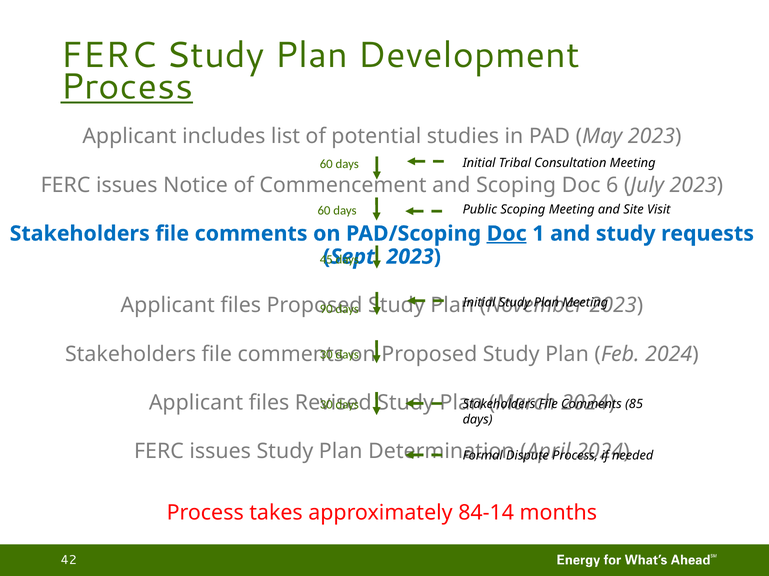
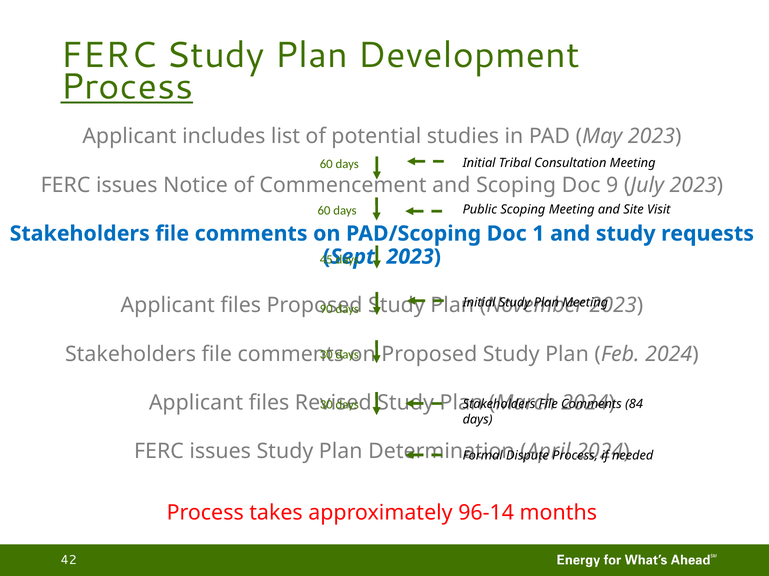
6: 6 -> 9
Doc at (507, 234) underline: present -> none
85: 85 -> 84
84-14: 84-14 -> 96-14
